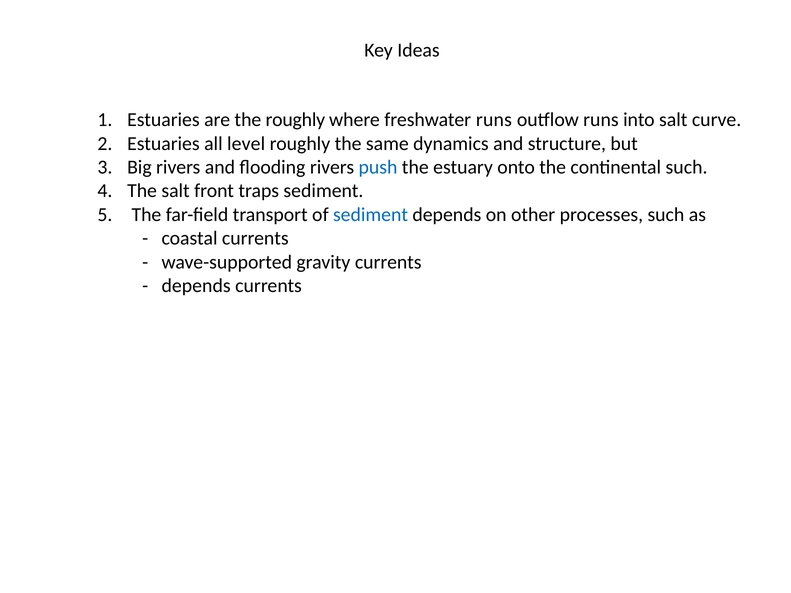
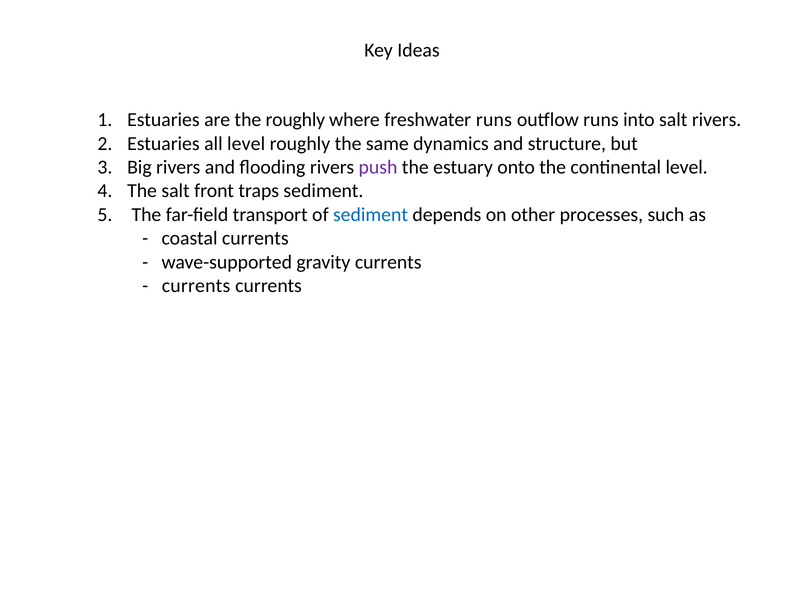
salt curve: curve -> rivers
push colour: blue -> purple
continental such: such -> level
depends at (196, 286): depends -> currents
